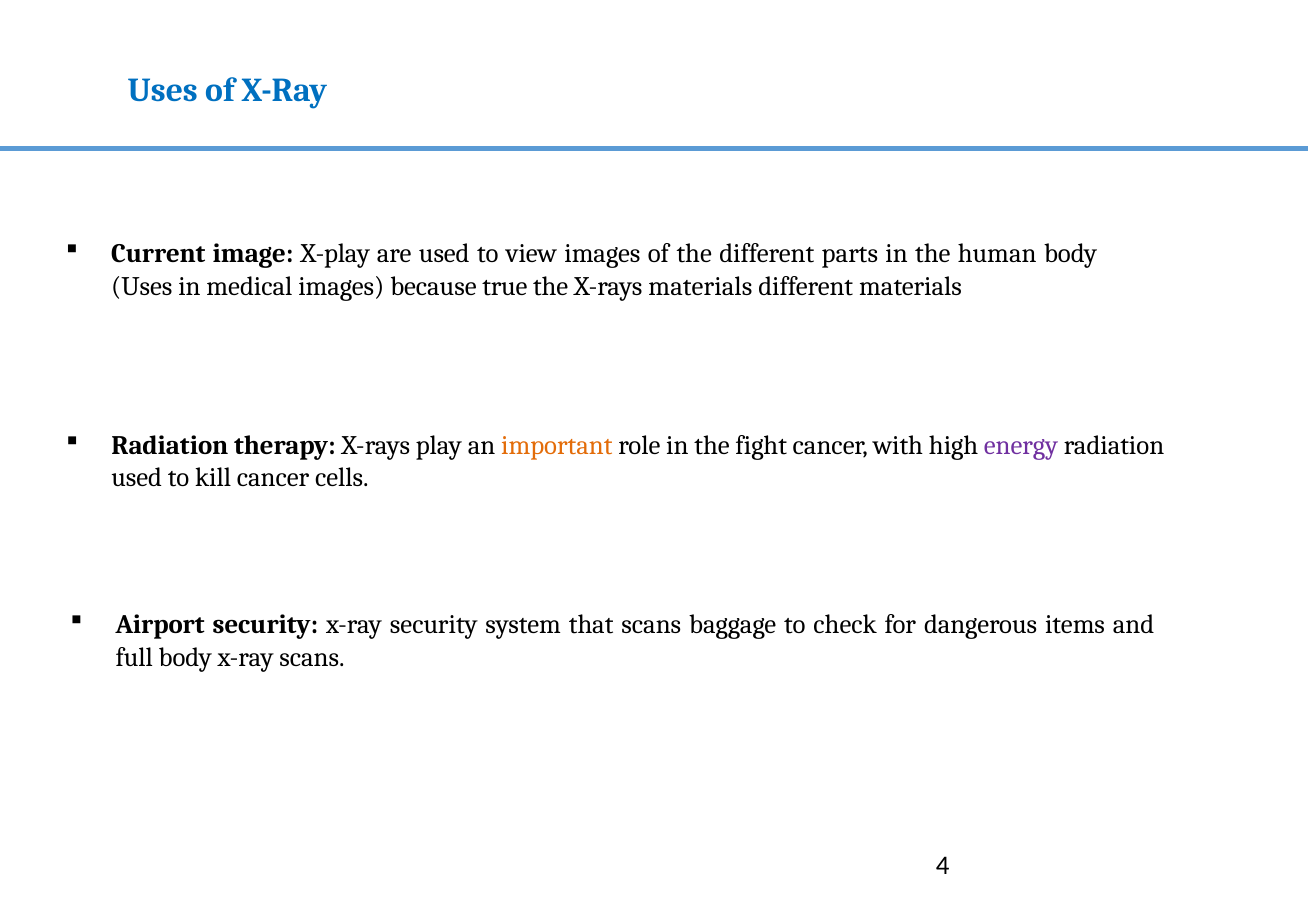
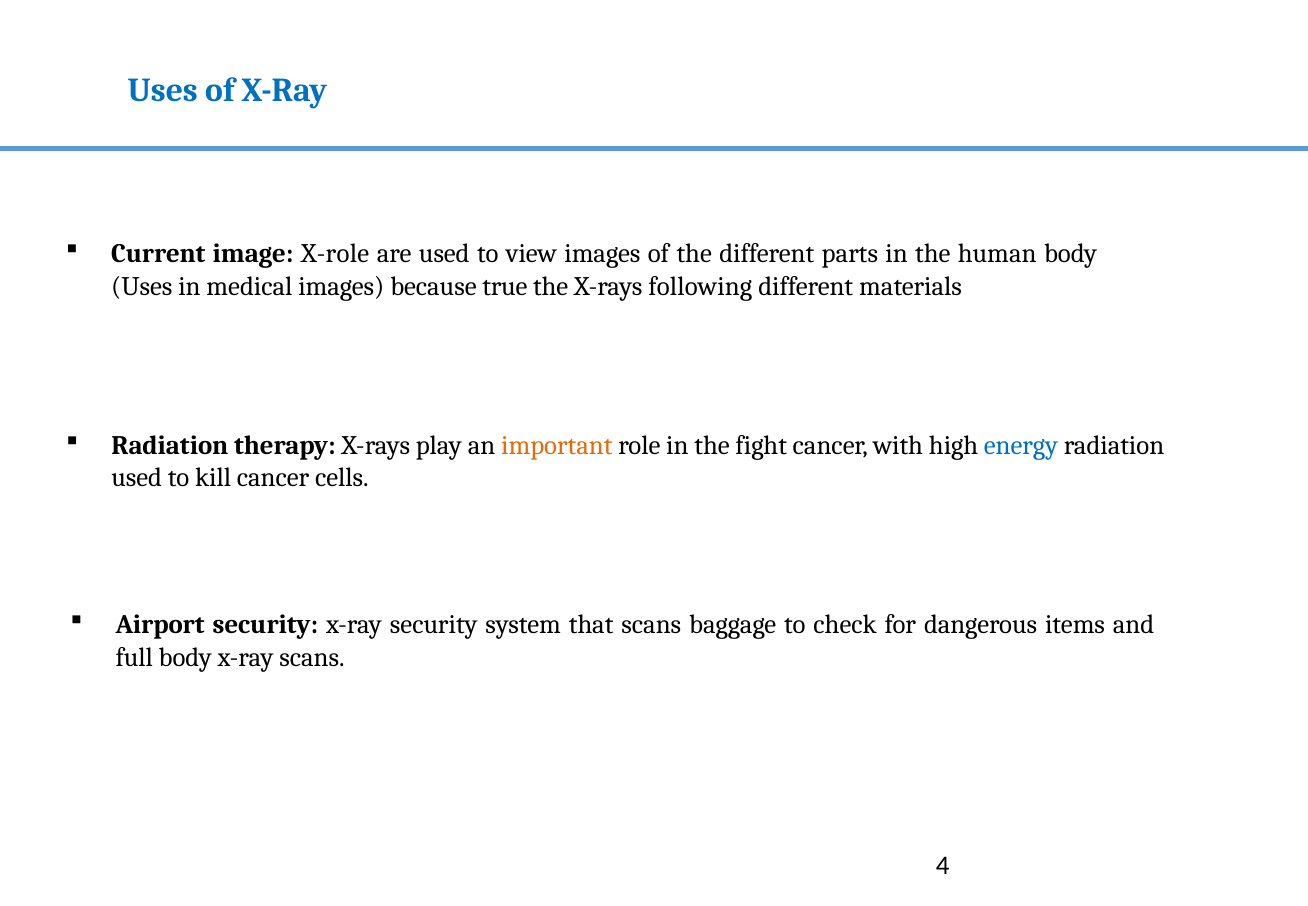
X-play: X-play -> X-role
X-rays materials: materials -> following
energy colour: purple -> blue
